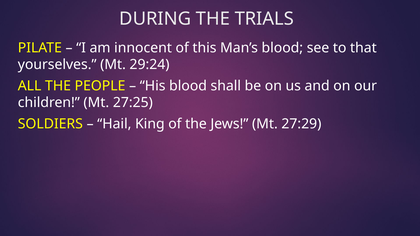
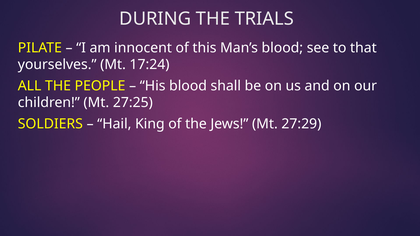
29:24: 29:24 -> 17:24
